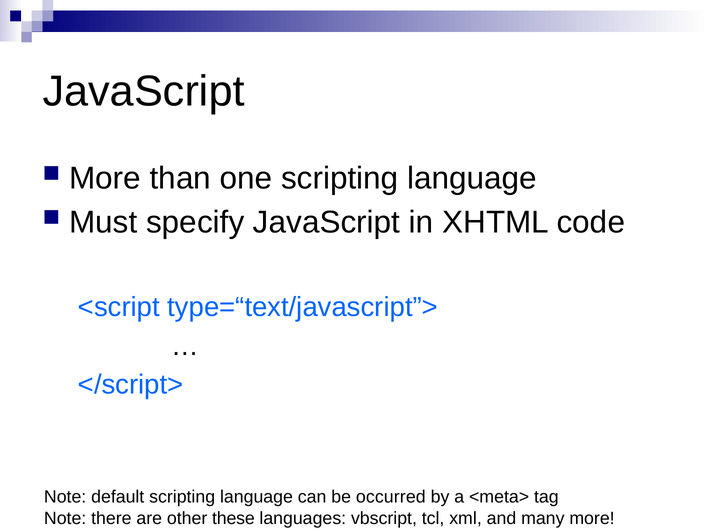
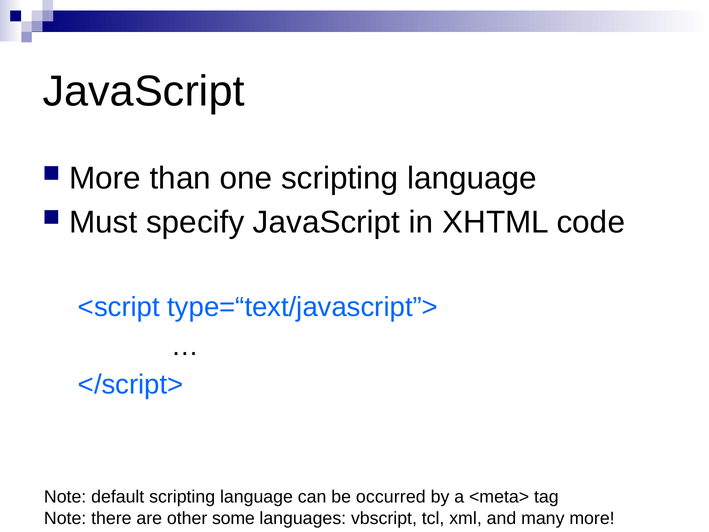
these: these -> some
